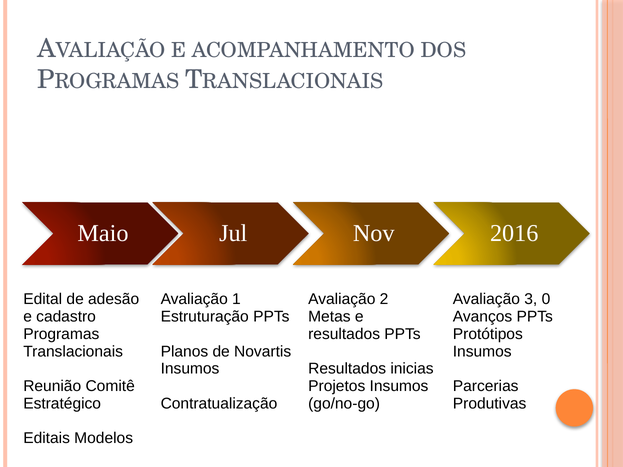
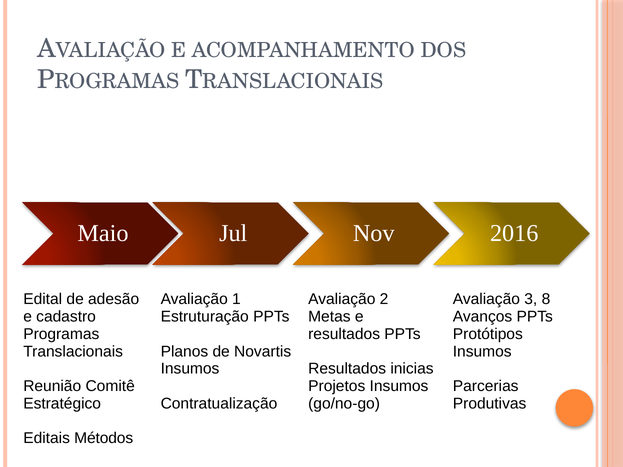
0: 0 -> 8
Modelos: Modelos -> Métodos
